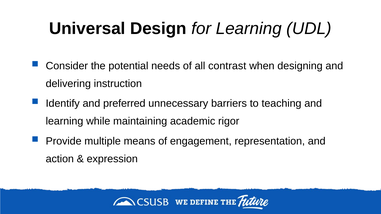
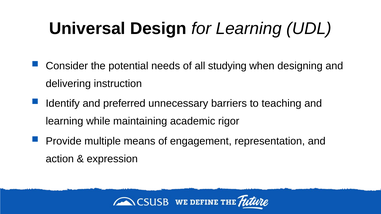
contrast: contrast -> studying
